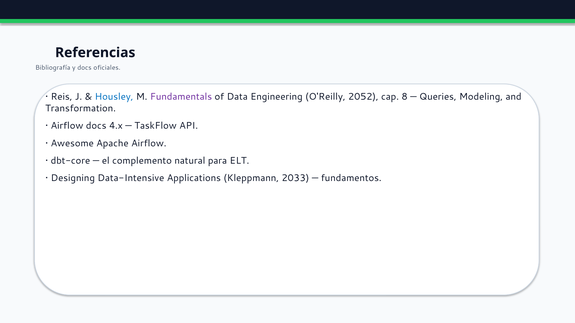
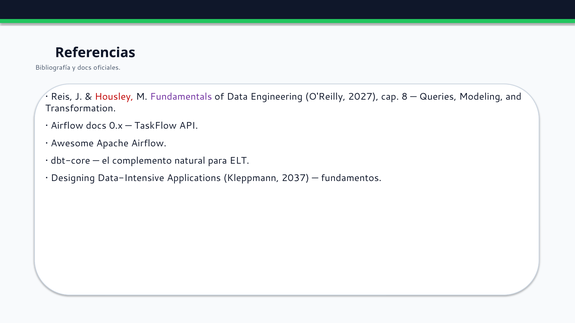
Housley colour: blue -> red
2052: 2052 -> 2027
4.x: 4.x -> 0.x
2033: 2033 -> 2037
